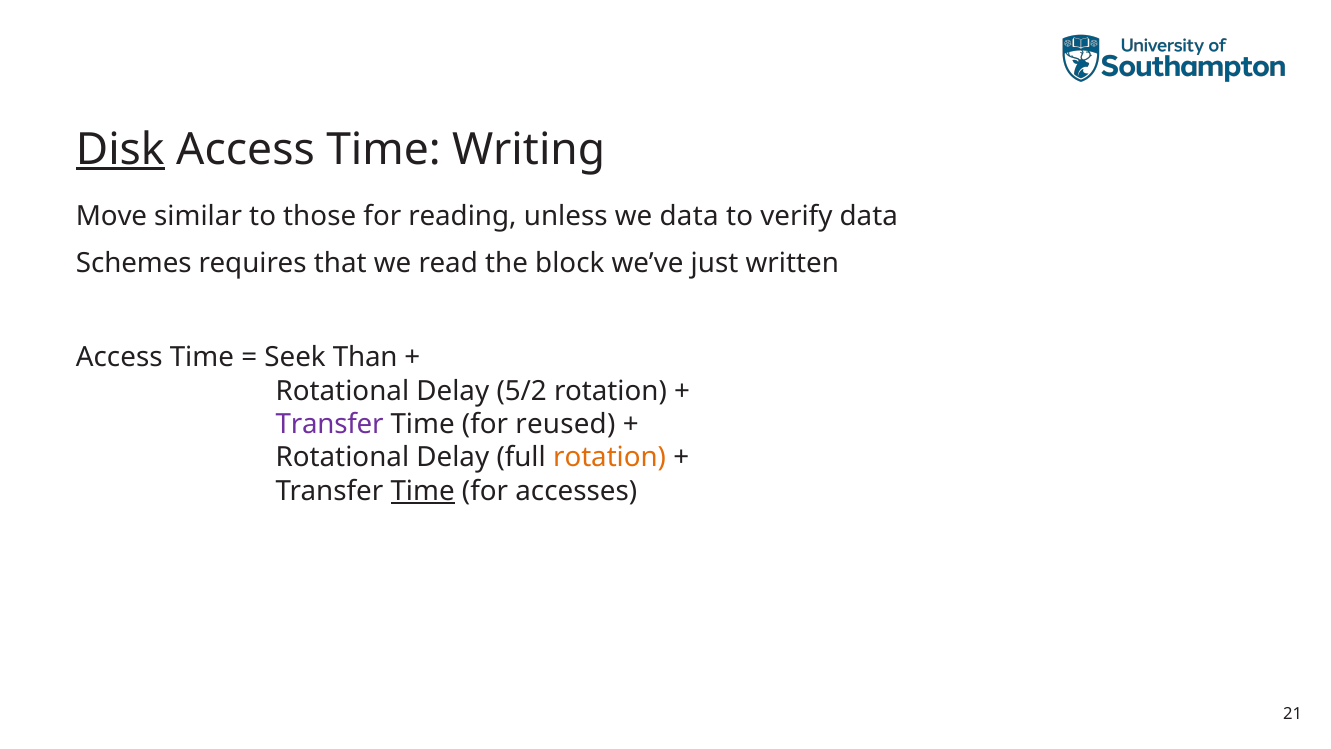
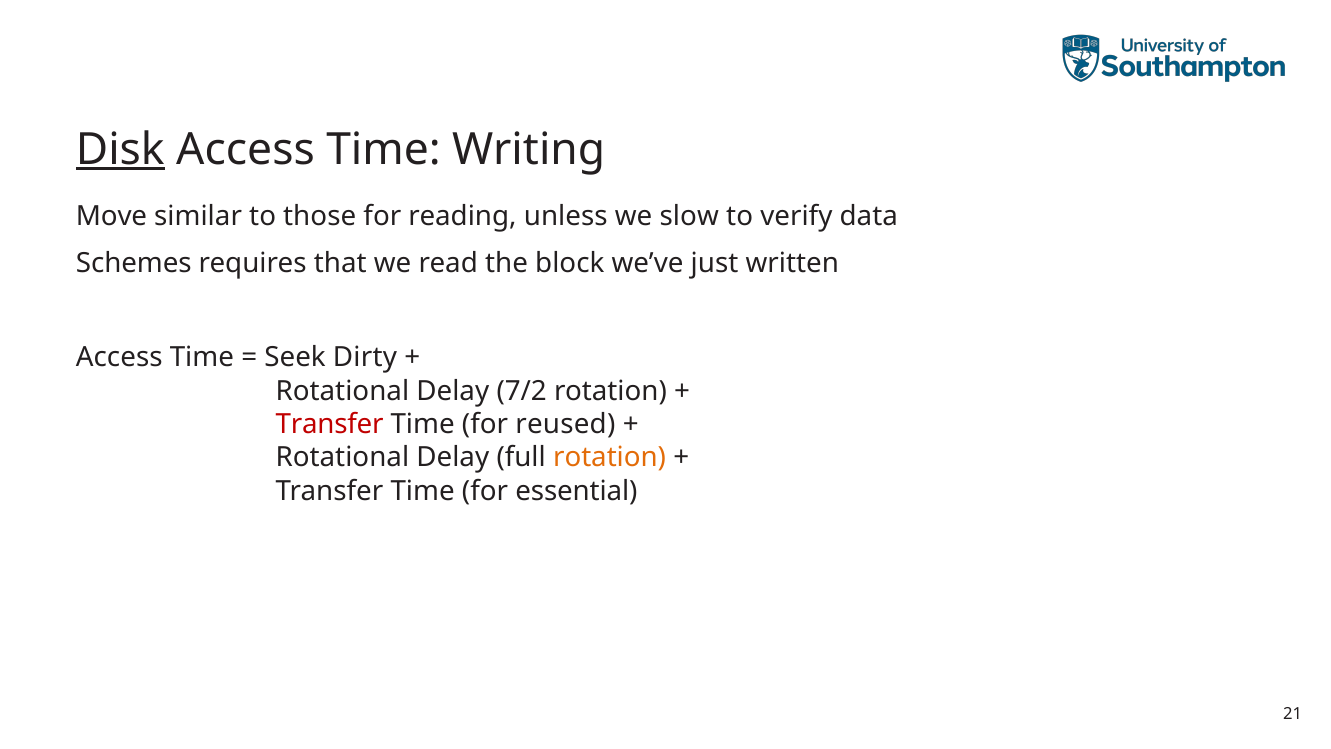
we data: data -> slow
Than: Than -> Dirty
5/2: 5/2 -> 7/2
Transfer at (330, 424) colour: purple -> red
Time at (423, 491) underline: present -> none
accesses: accesses -> essential
